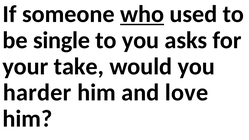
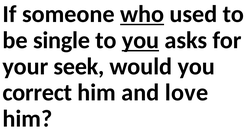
you at (140, 40) underline: none -> present
take: take -> seek
harder: harder -> correct
